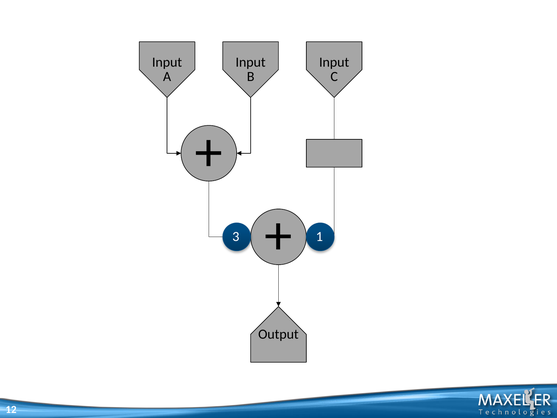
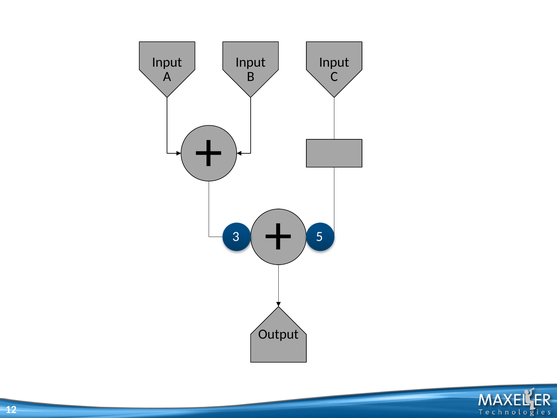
1: 1 -> 5
